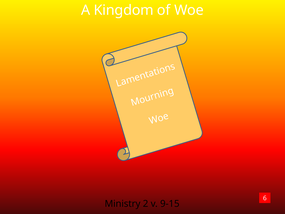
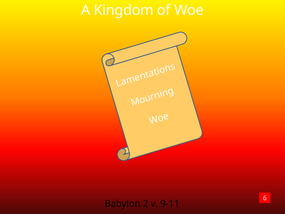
Ministry: Ministry -> Babylon
9-15: 9-15 -> 9-11
